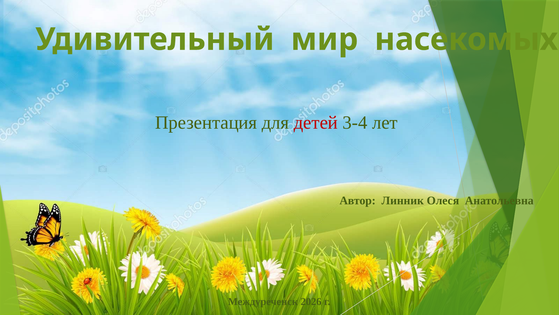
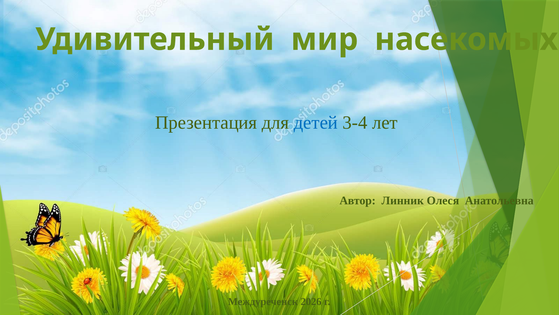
детей colour: red -> blue
